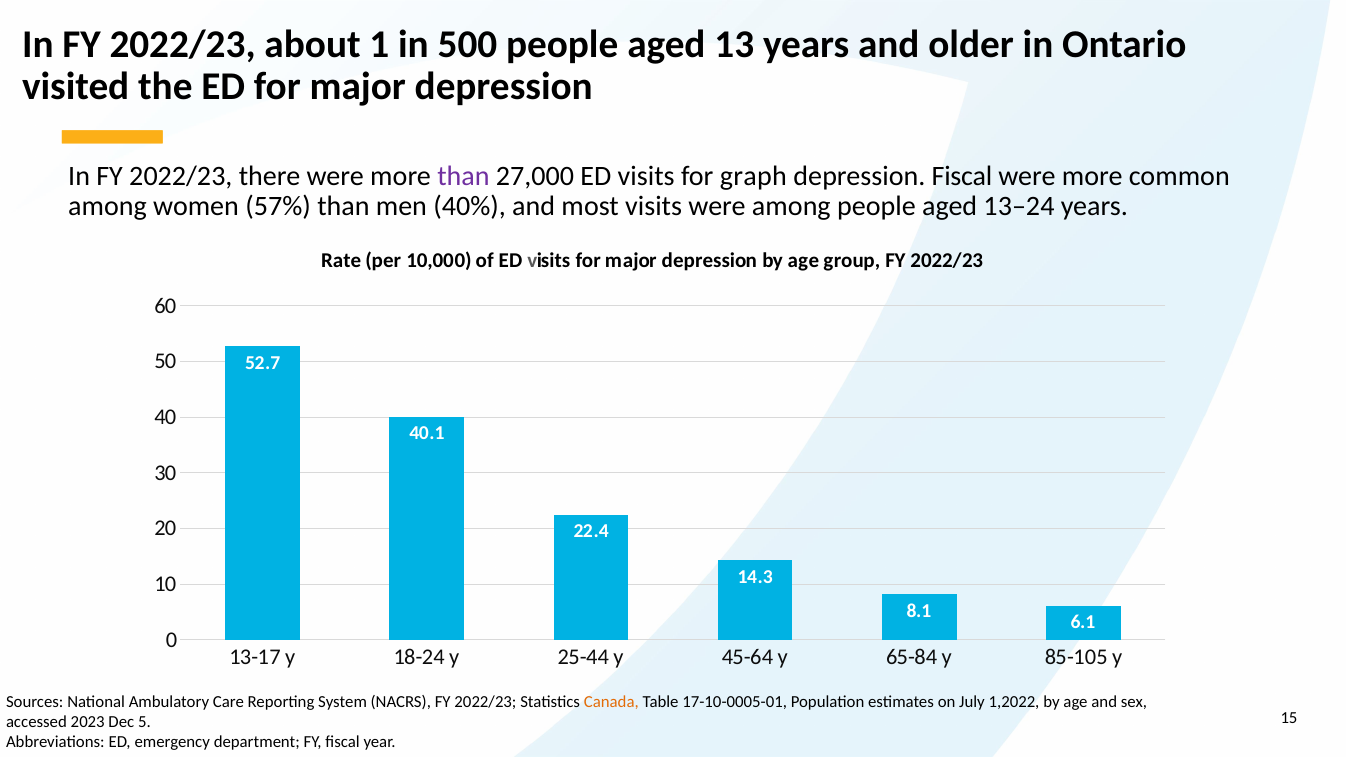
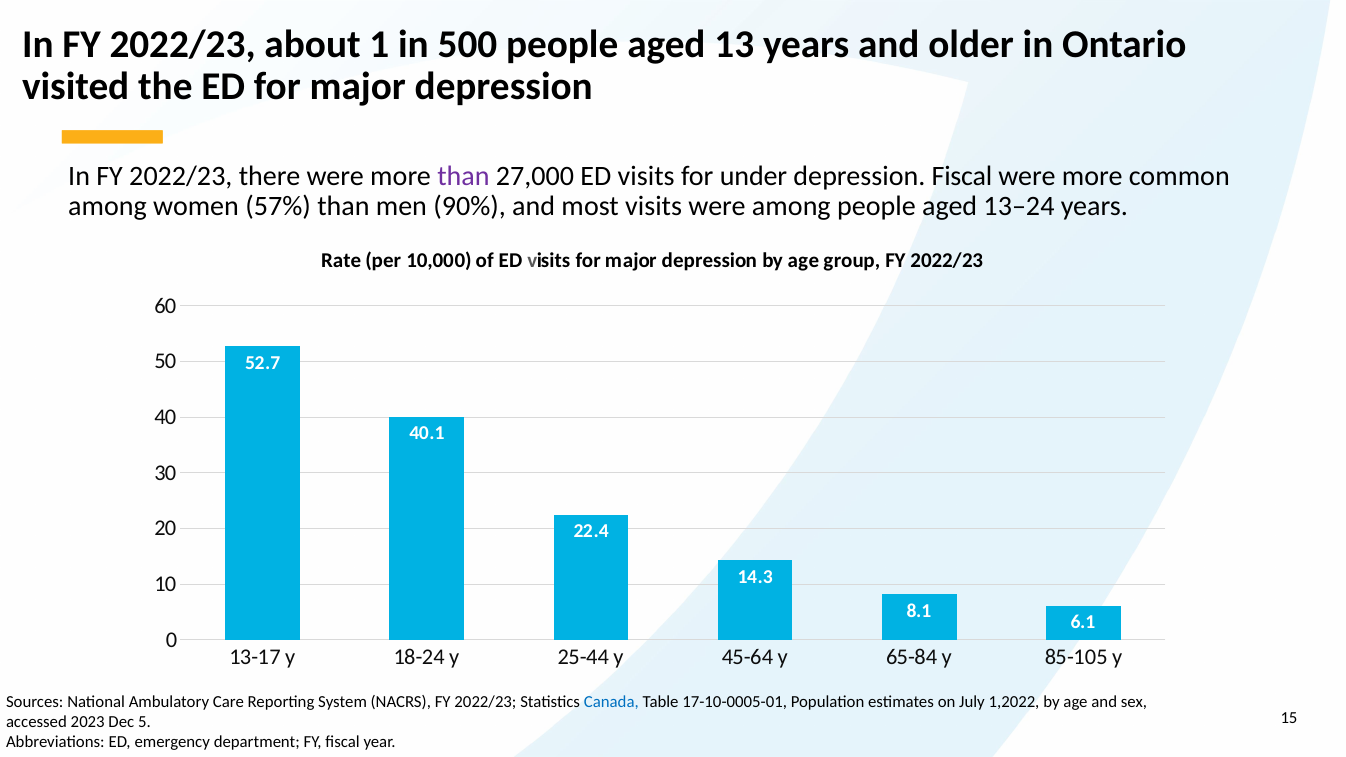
graph: graph -> under
40%: 40% -> 90%
Canada colour: orange -> blue
